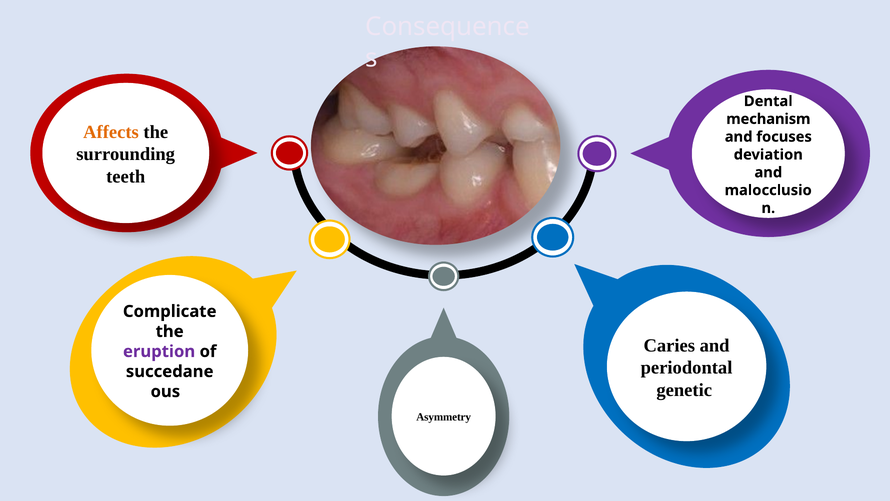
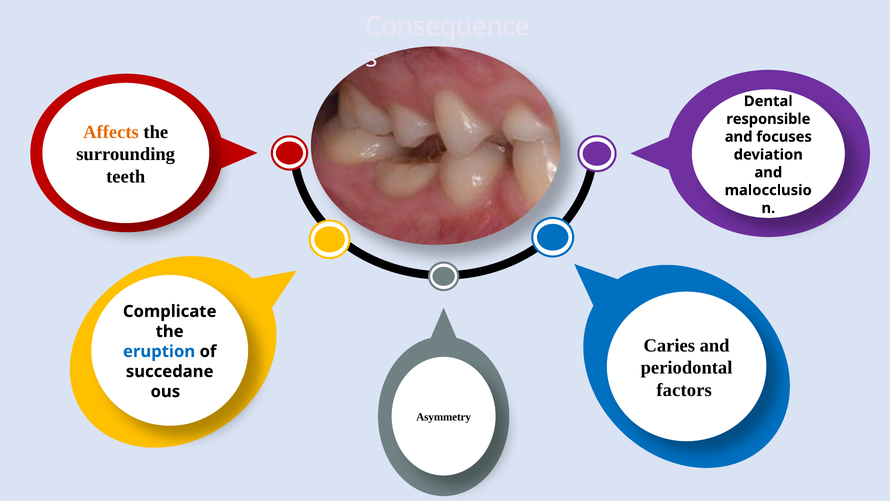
mechanism: mechanism -> responsible
eruption colour: purple -> blue
genetic: genetic -> factors
